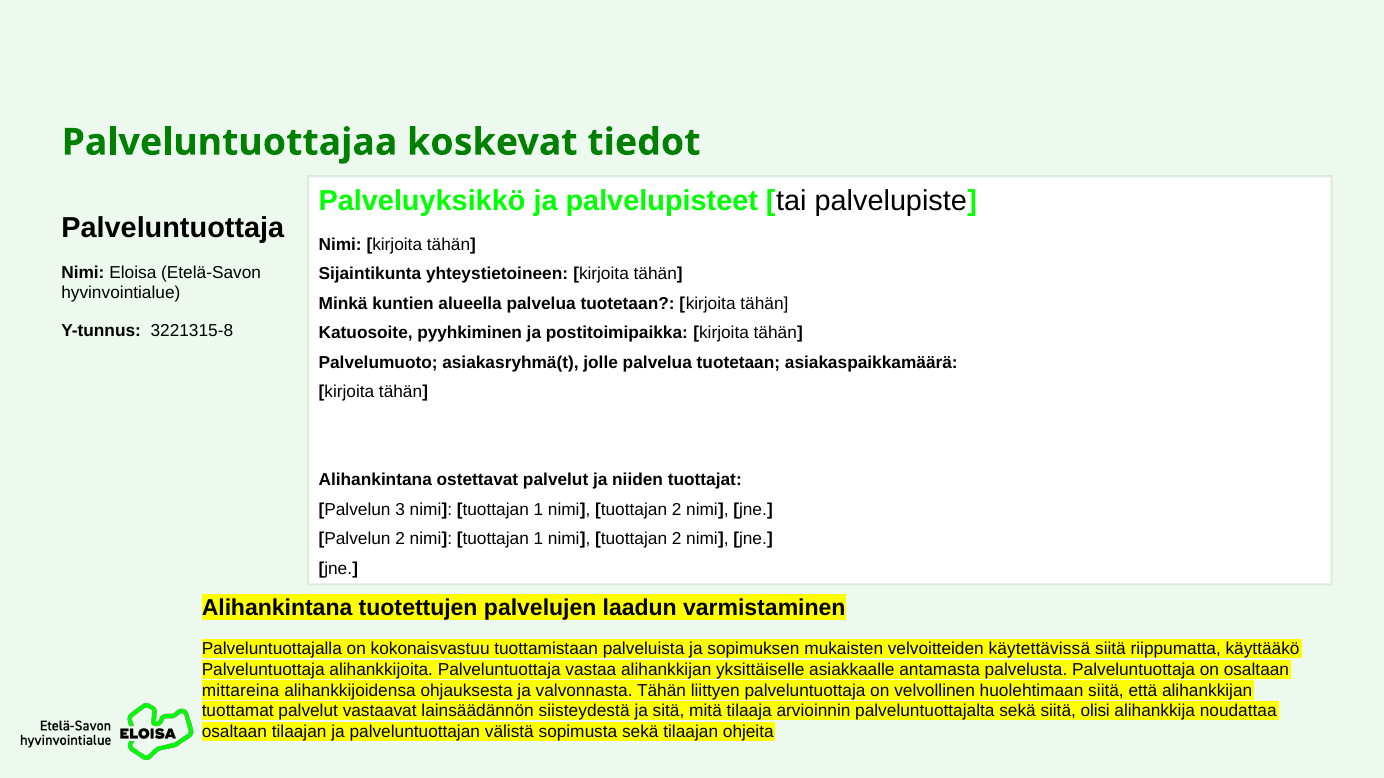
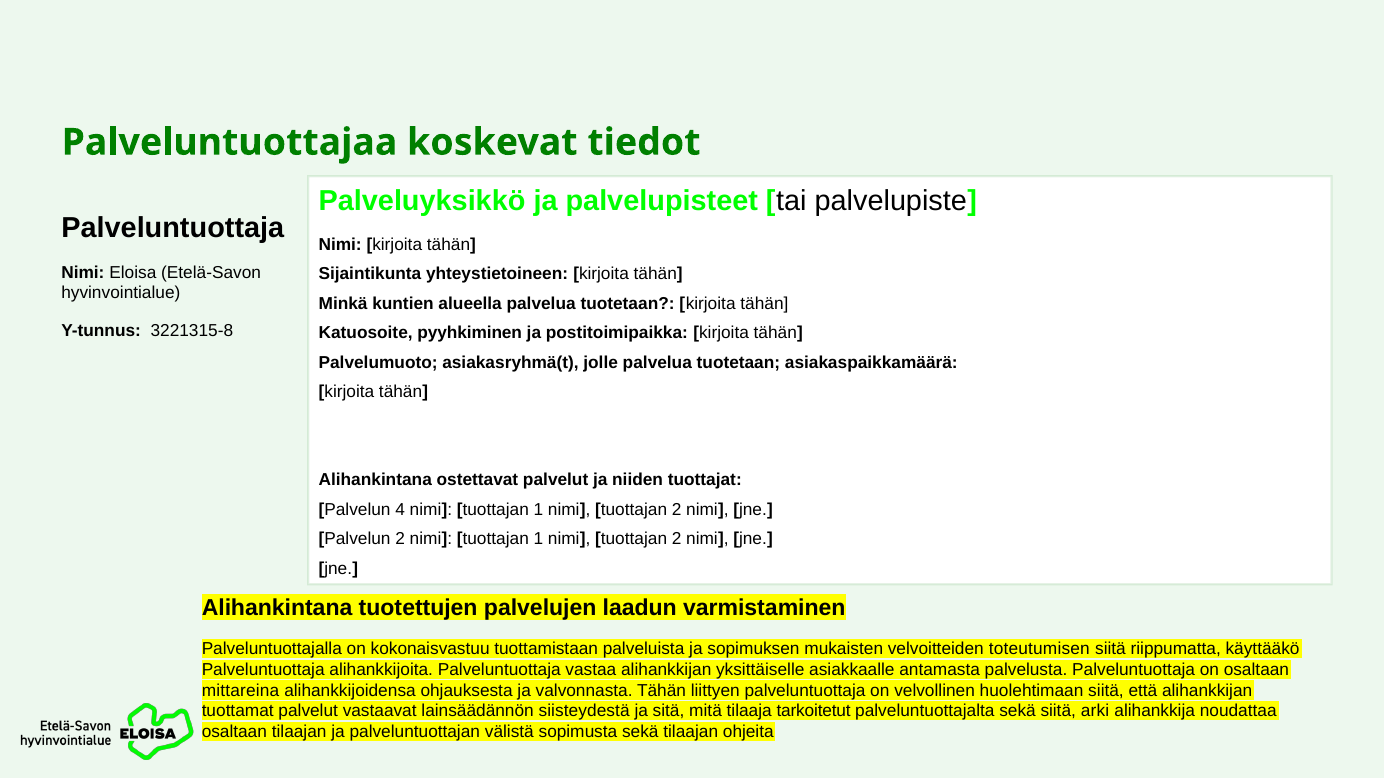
3: 3 -> 4
käytettävissä: käytettävissä -> toteutumisen
arvioinnin: arvioinnin -> tarkoitetut
olisi: olisi -> arki
